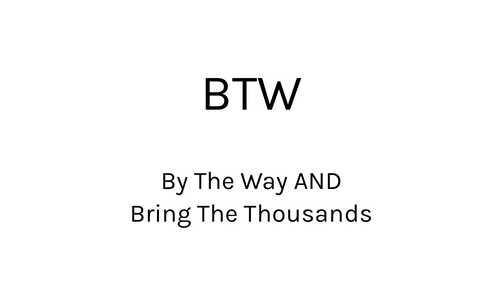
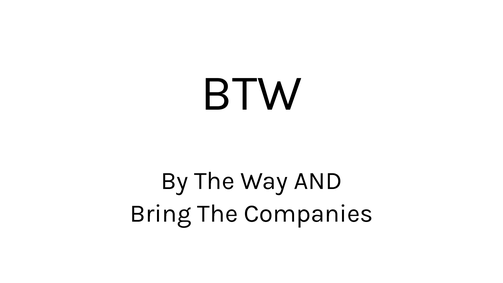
Thousands: Thousands -> Companies
